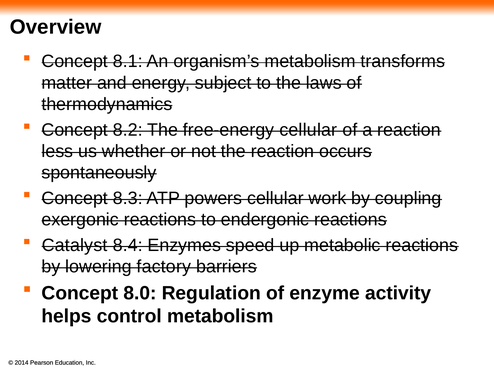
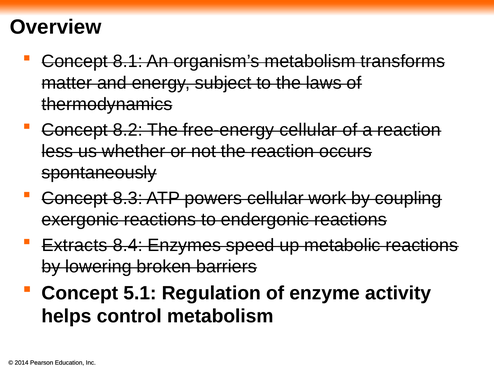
Catalyst: Catalyst -> Extracts
factory: factory -> broken
8.0: 8.0 -> 5.1
